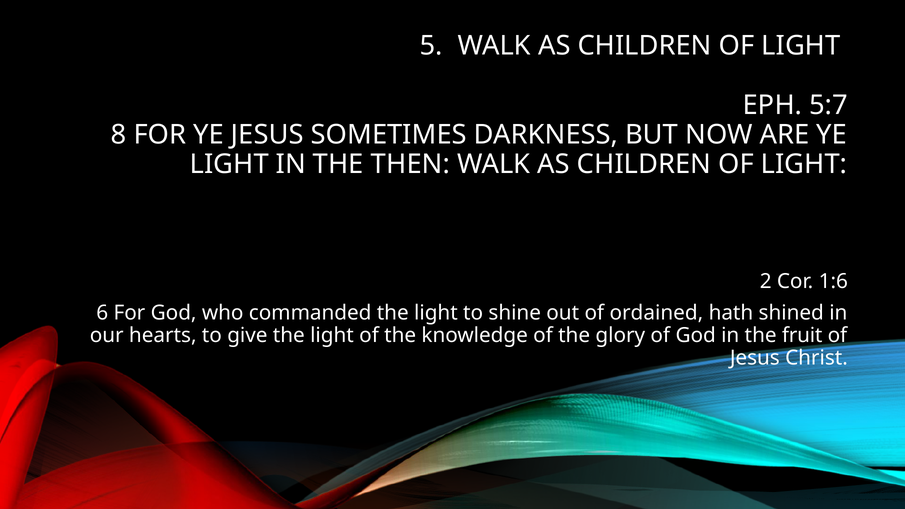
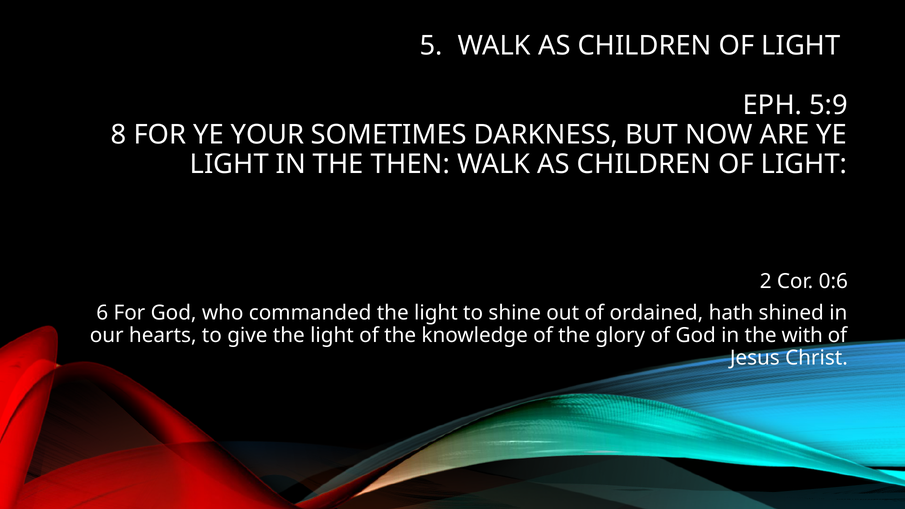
5:7: 5:7 -> 5:9
YE JESUS: JESUS -> YOUR
1:6: 1:6 -> 0:6
fruit: fruit -> with
